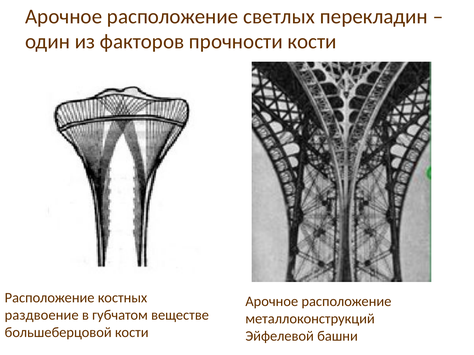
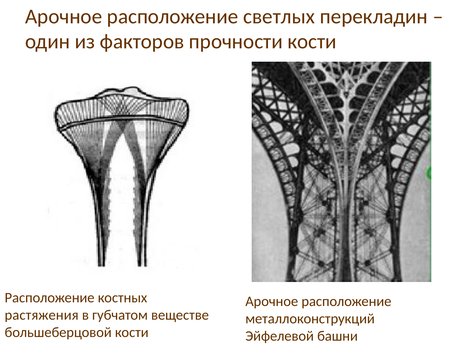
раздвоение: раздвоение -> растяжения
